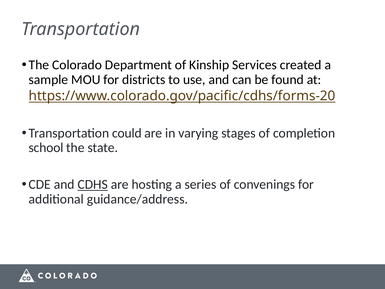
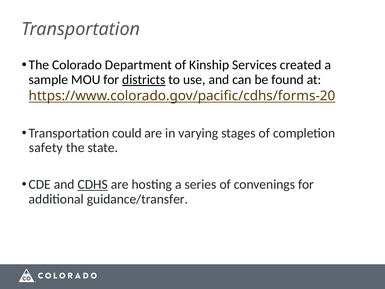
districts underline: none -> present
school: school -> safety
guidance/address: guidance/address -> guidance/transfer
